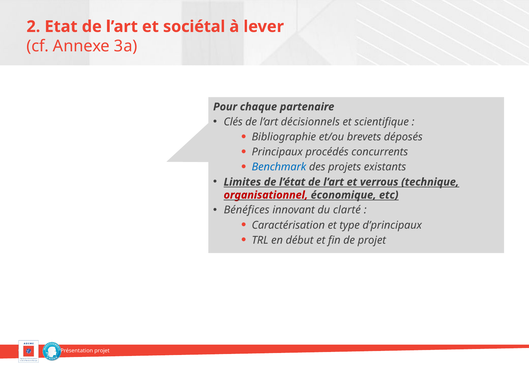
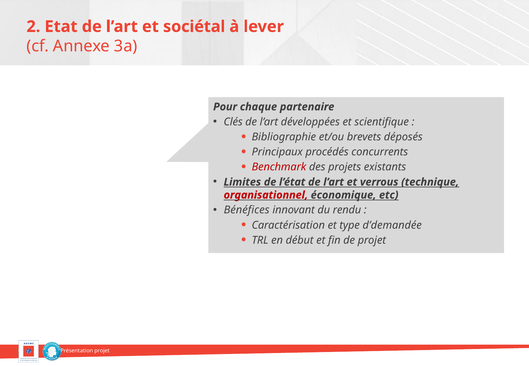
décisionnels: décisionnels -> développées
Benchmark colour: blue -> red
clarté: clarté -> rendu
d’principaux: d’principaux -> d’demandée
